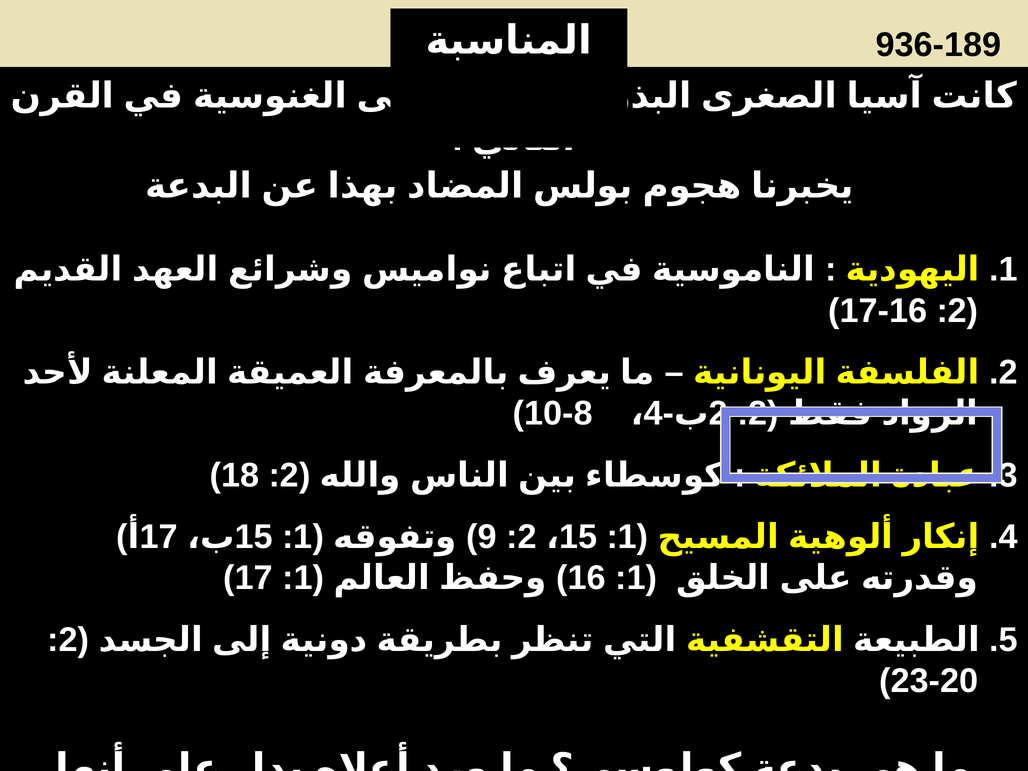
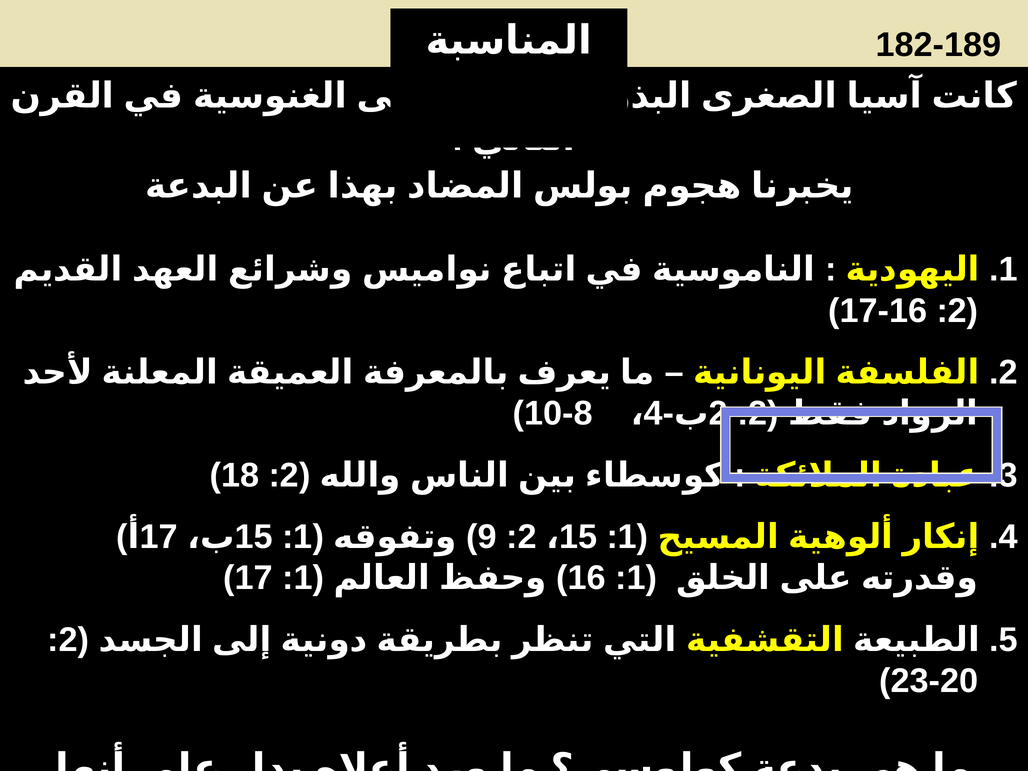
936-189: 936-189 -> 182-189
